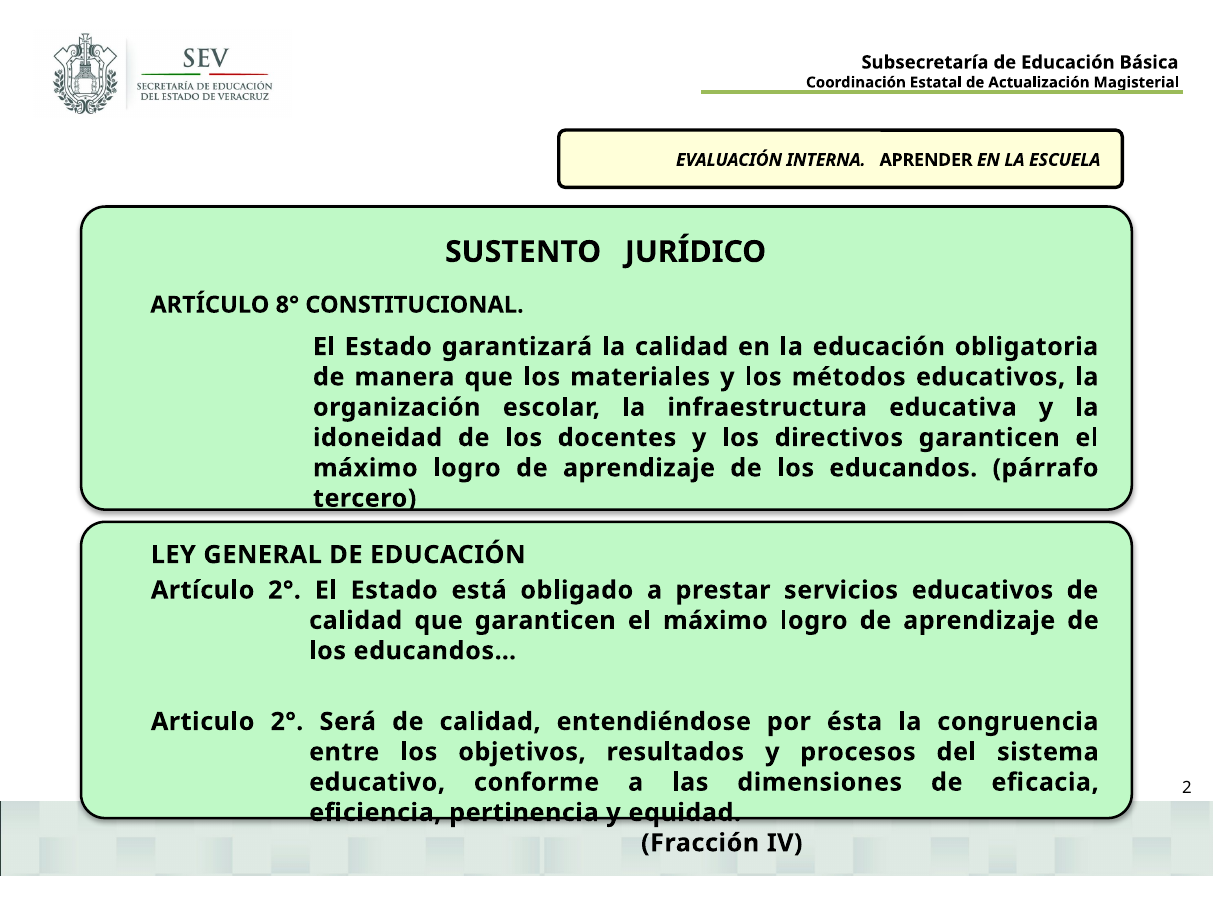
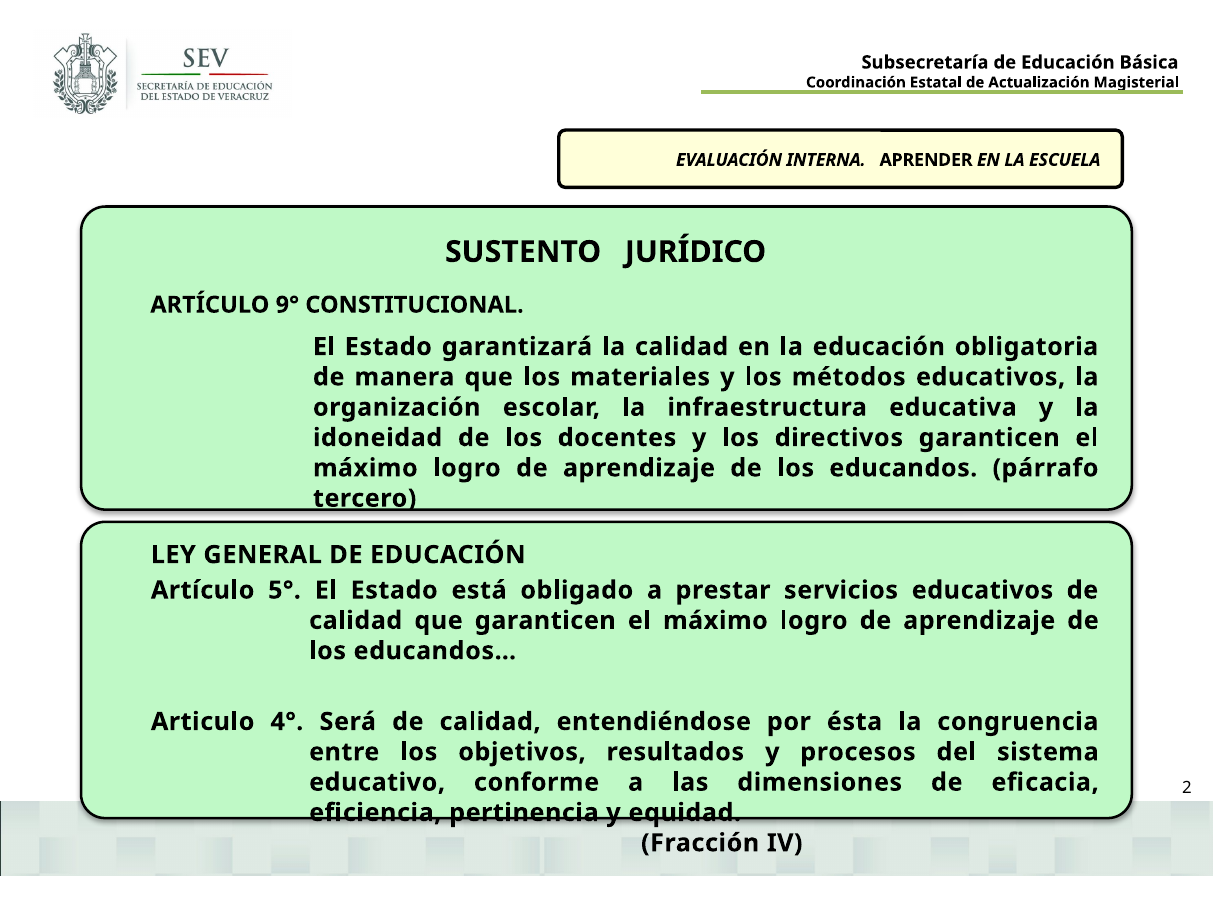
8°: 8° -> 9°
Artículo 2°: 2° -> 5°
Articulo 2°: 2° -> 4°
